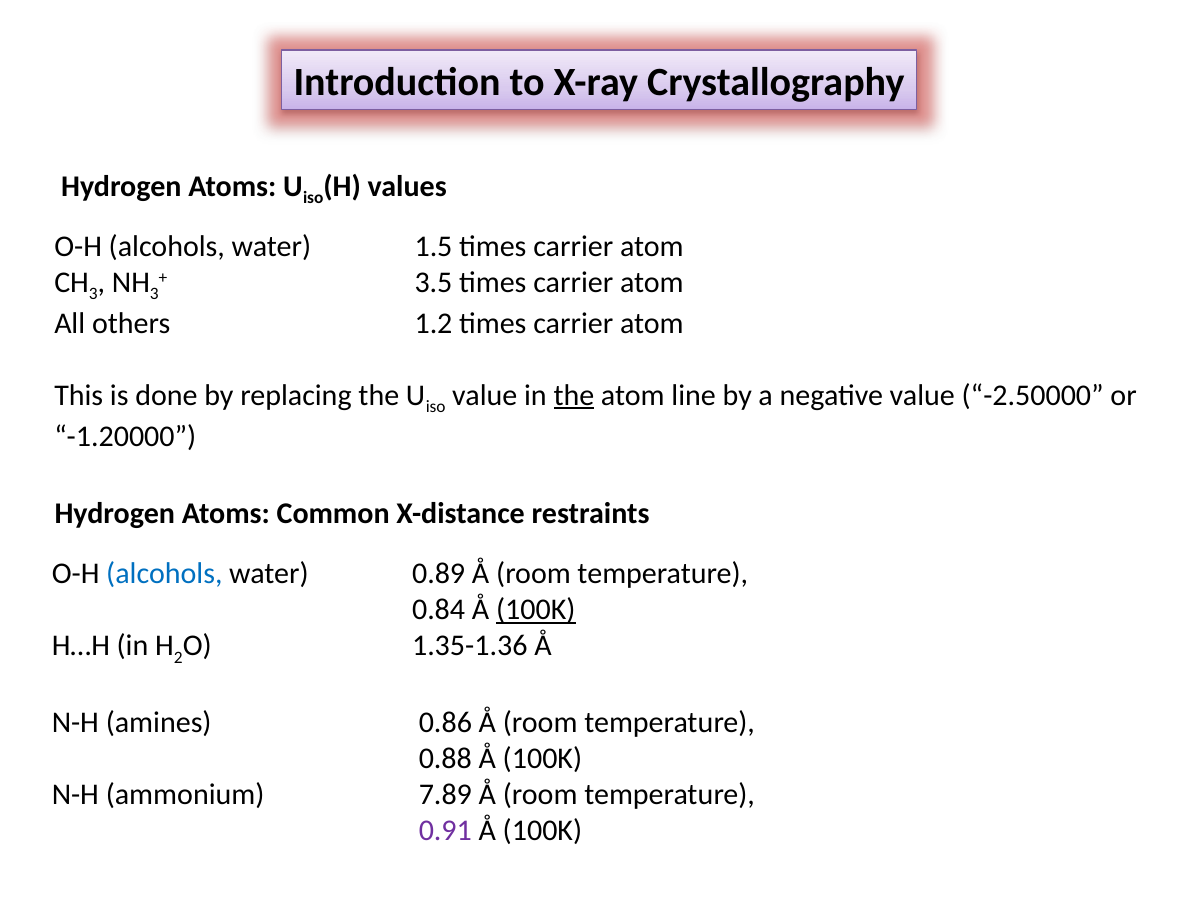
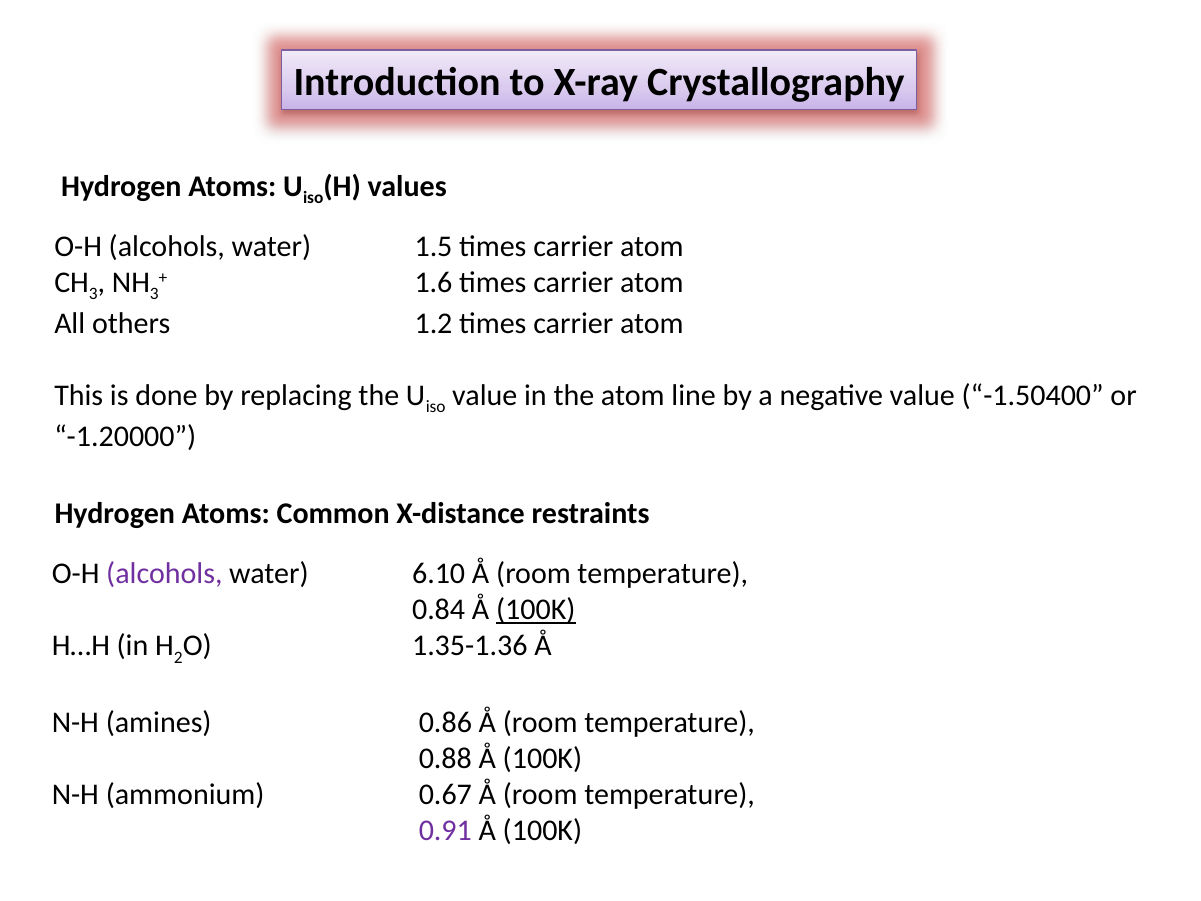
3.5: 3.5 -> 1.6
the at (574, 395) underline: present -> none
-2.50000: -2.50000 -> -1.50400
alcohols at (164, 574) colour: blue -> purple
0.89: 0.89 -> 6.10
7.89: 7.89 -> 0.67
